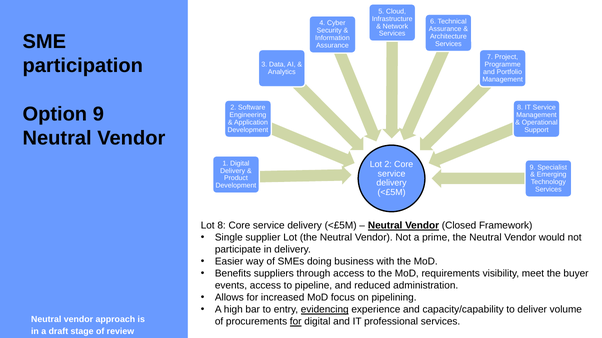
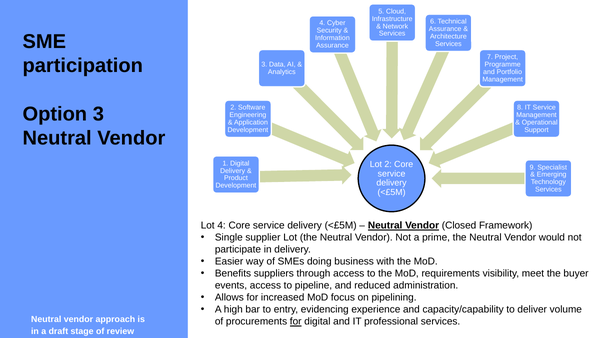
Option 9: 9 -> 3
Lot 8: 8 -> 4
evidencing underline: present -> none
